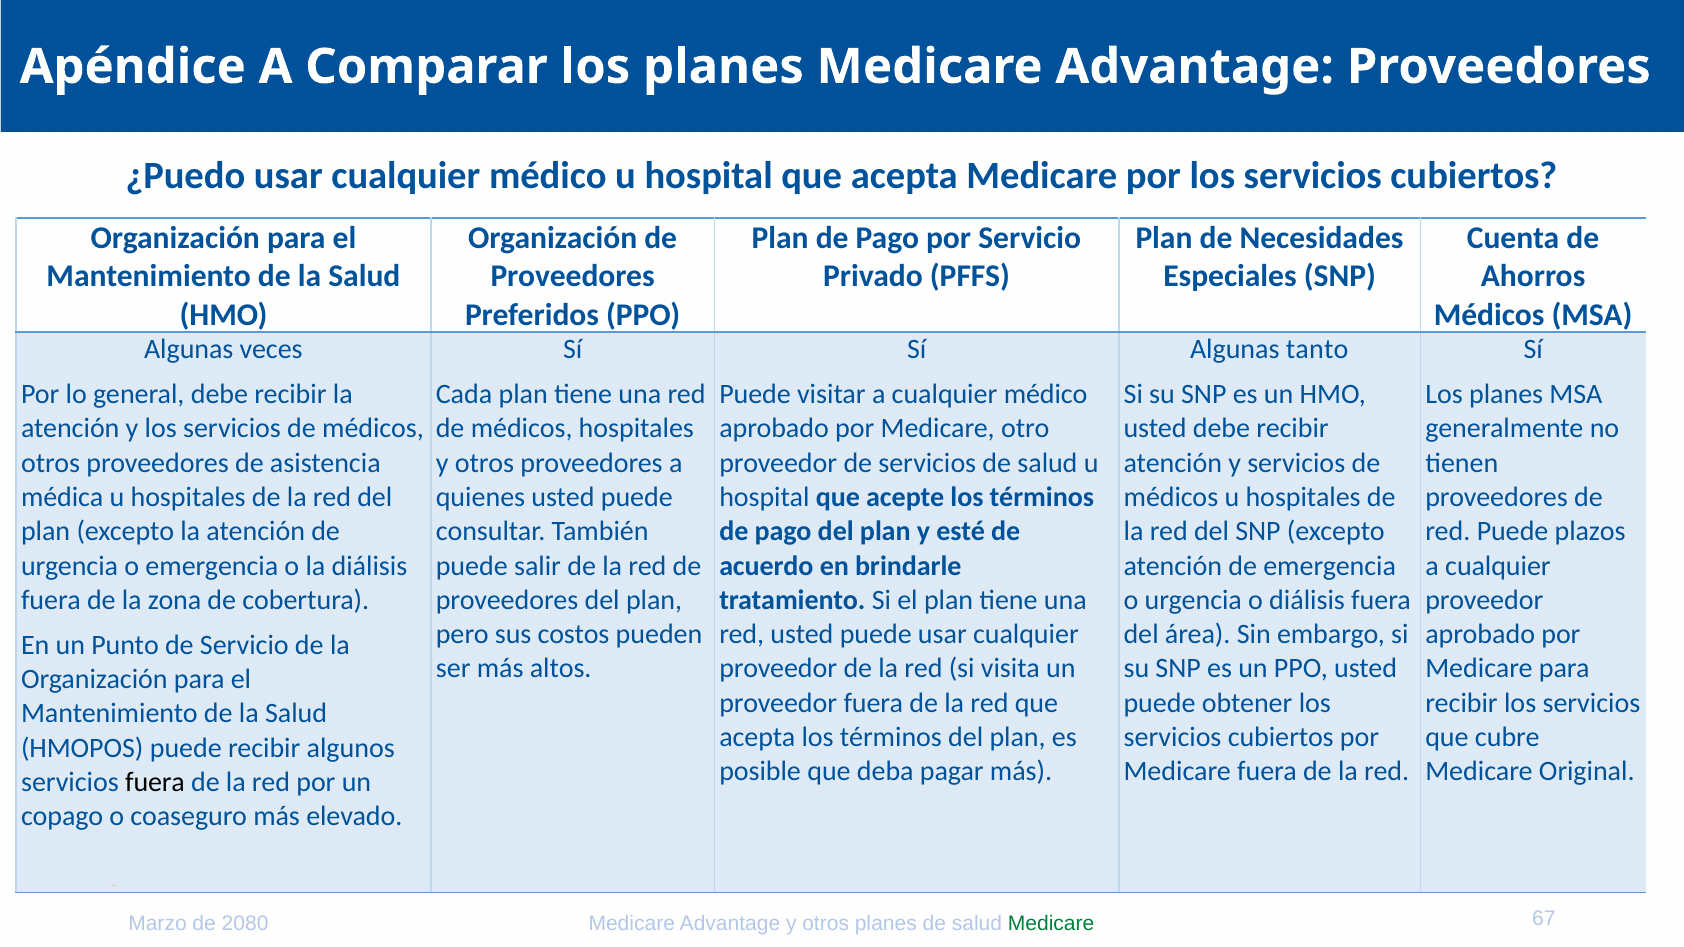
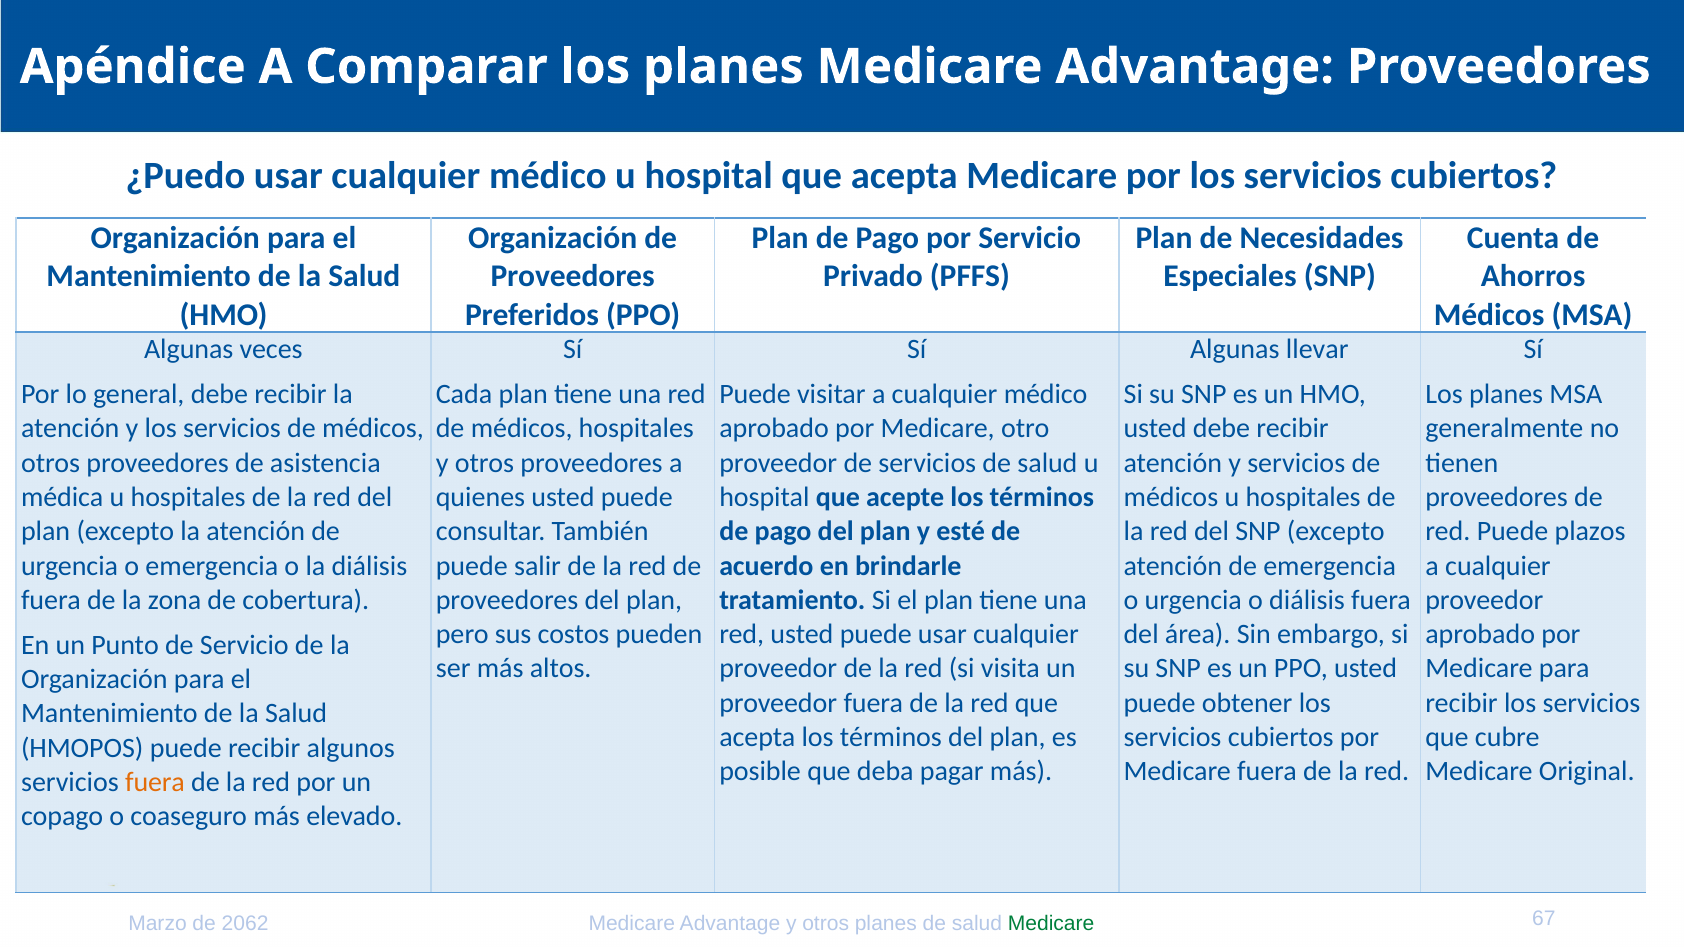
tanto: tanto -> llevar
fuera at (155, 782) colour: black -> orange
2080: 2080 -> 2062
